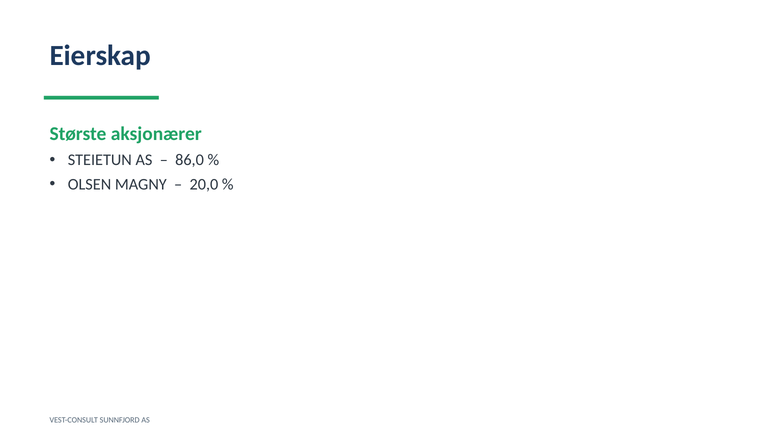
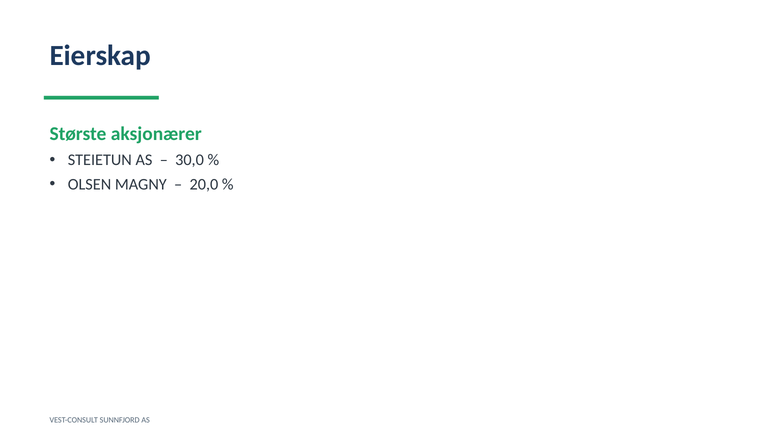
86,0: 86,0 -> 30,0
